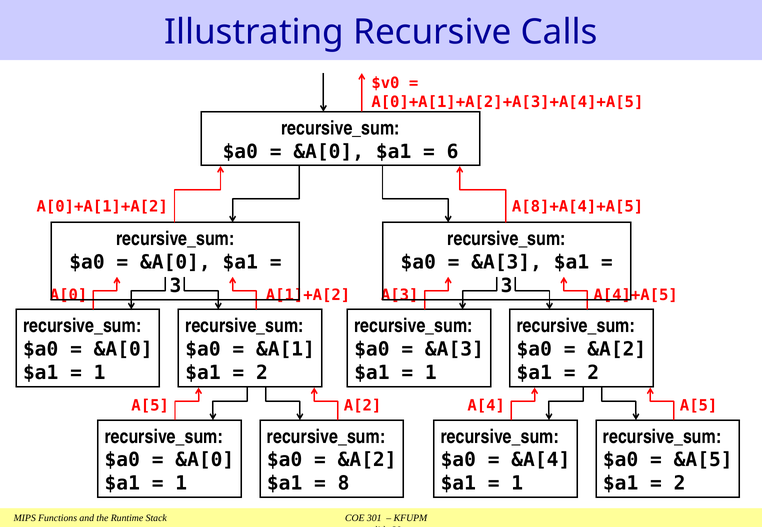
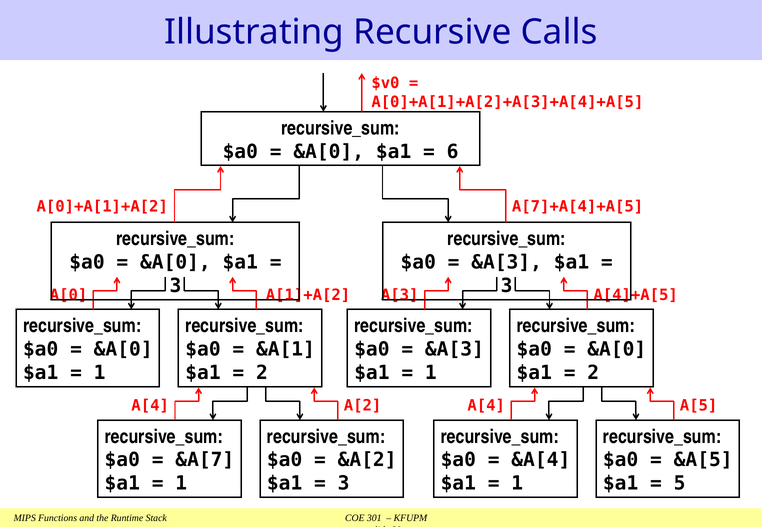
A[8]+A[4]+A[5: A[8]+A[4]+A[5 -> A[7]+A[4]+A[5
&A[2 at (617, 350): &A[2 -> &A[0
A[5 at (150, 406): A[5 -> A[4
&A[0 at (205, 460): &A[0 -> &A[7
8 at (344, 484): 8 -> 3
2 at (680, 484): 2 -> 5
